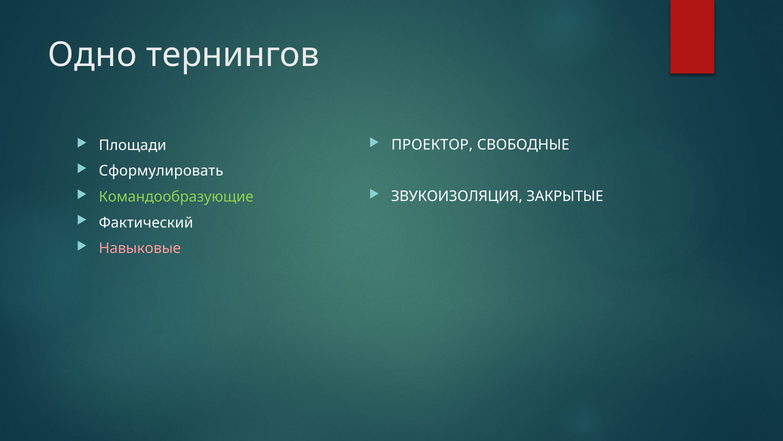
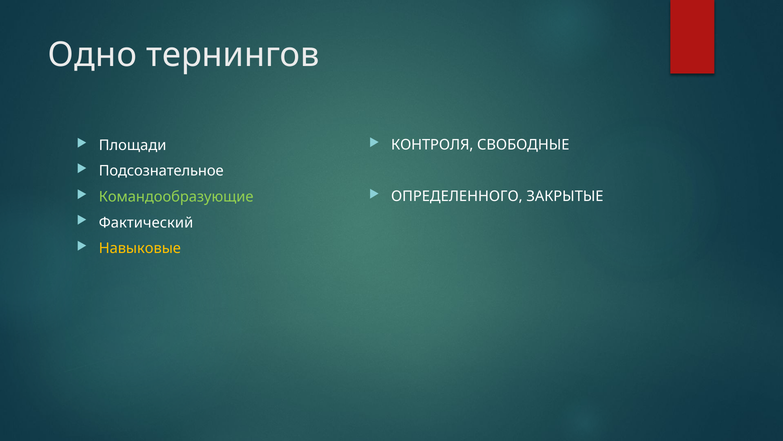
ПРОЕКТОР: ПРОЕКТОР -> КОНТРОЛЯ
Сформулировать: Сформулировать -> Подсознательное
ЗВУКОИЗОЛЯЦИЯ: ЗВУКОИЗОЛЯЦИЯ -> ОПРЕДЕЛЕННОГО
Навыковые colour: pink -> yellow
